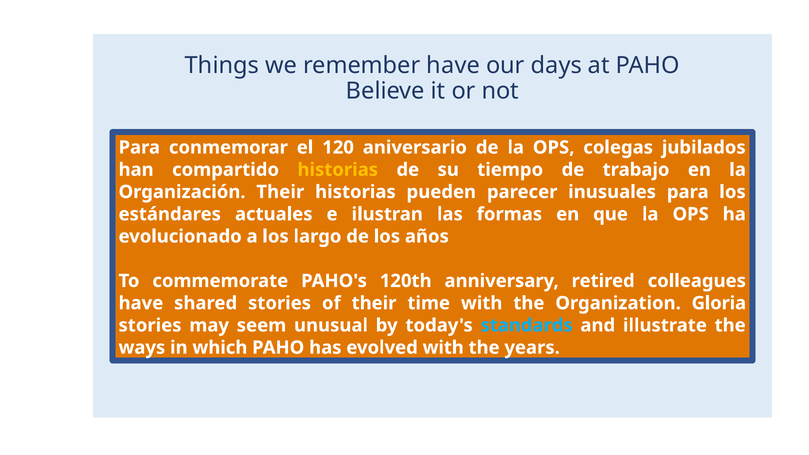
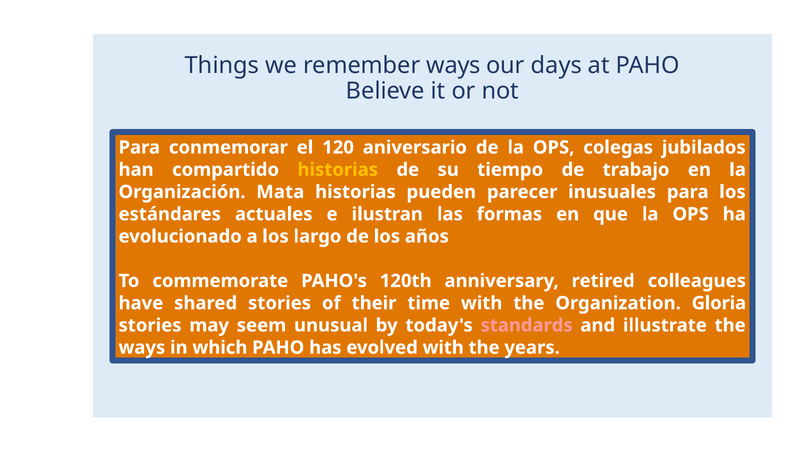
remember have: have -> ways
Organización Their: Their -> Mata
standards colour: light blue -> pink
